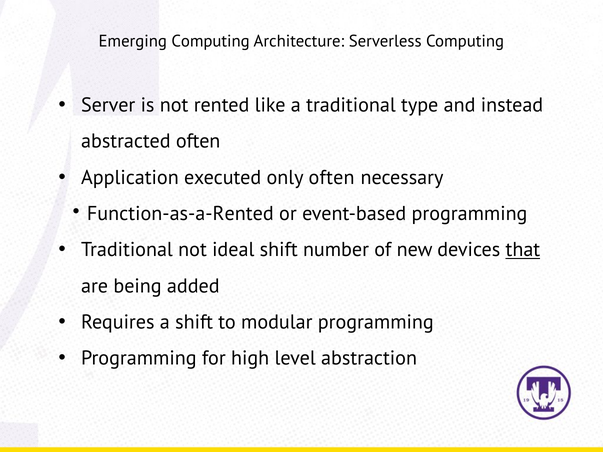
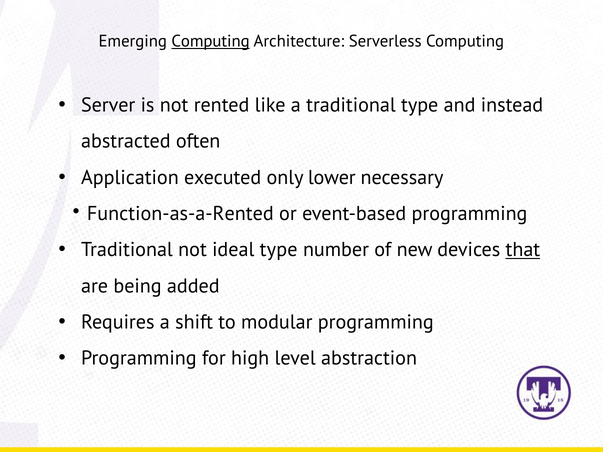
Computing at (211, 41) underline: none -> present
only often: often -> lower
ideal shift: shift -> type
